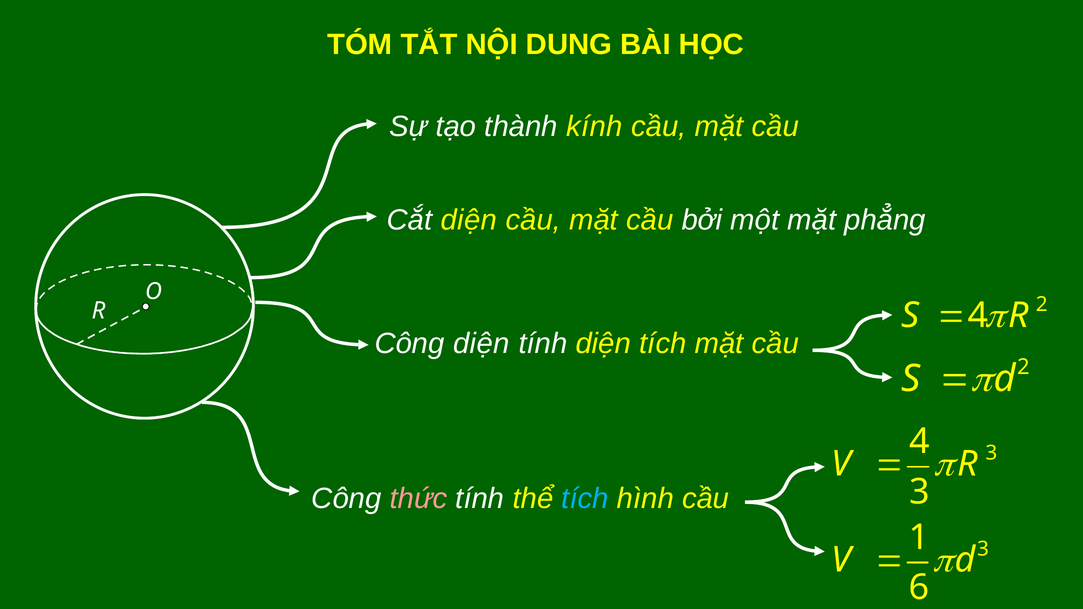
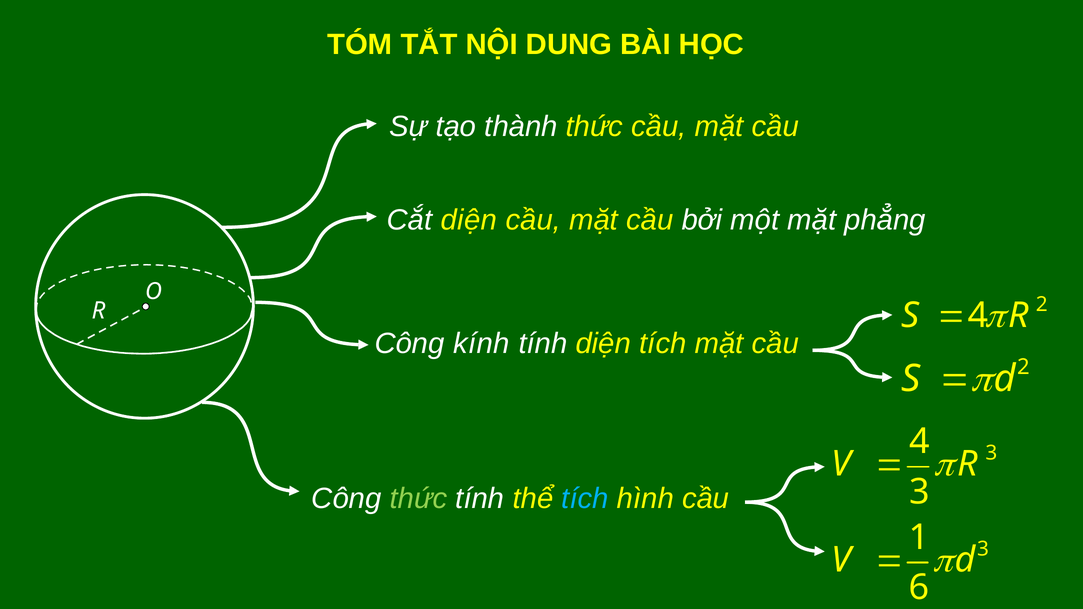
thành kính: kính -> thức
Công diện: diện -> kính
thức at (418, 499) colour: pink -> light green
